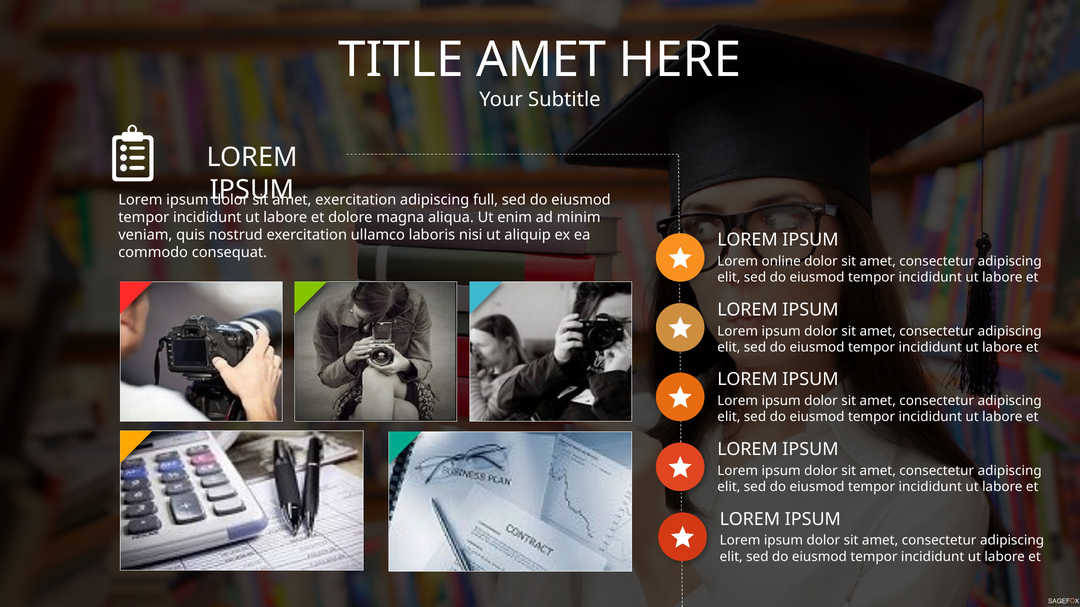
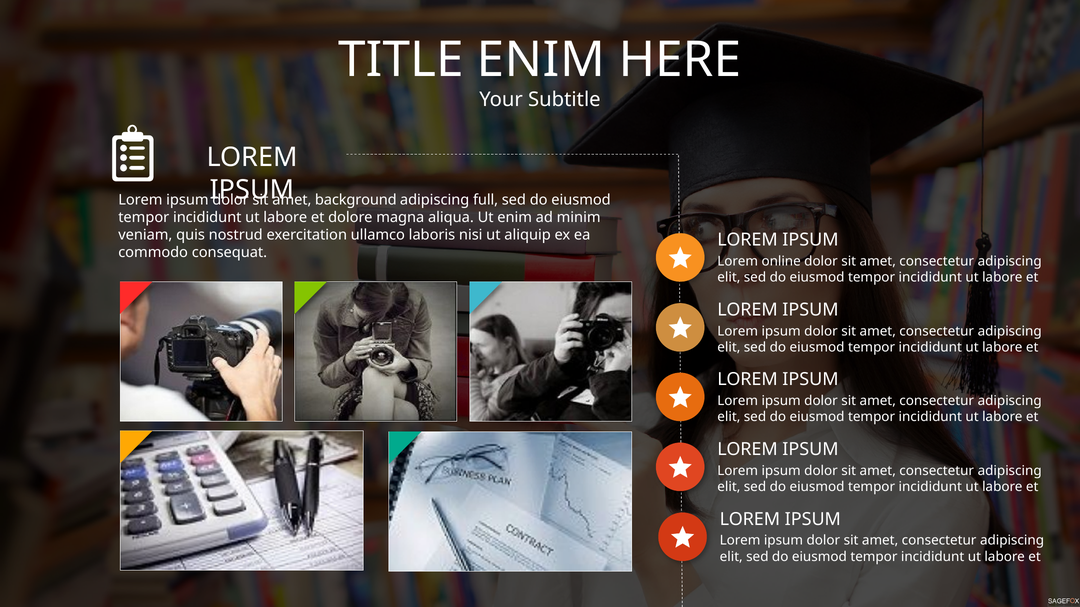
TITLE AMET: AMET -> ENIM
exercitation at (356, 200): exercitation -> background
